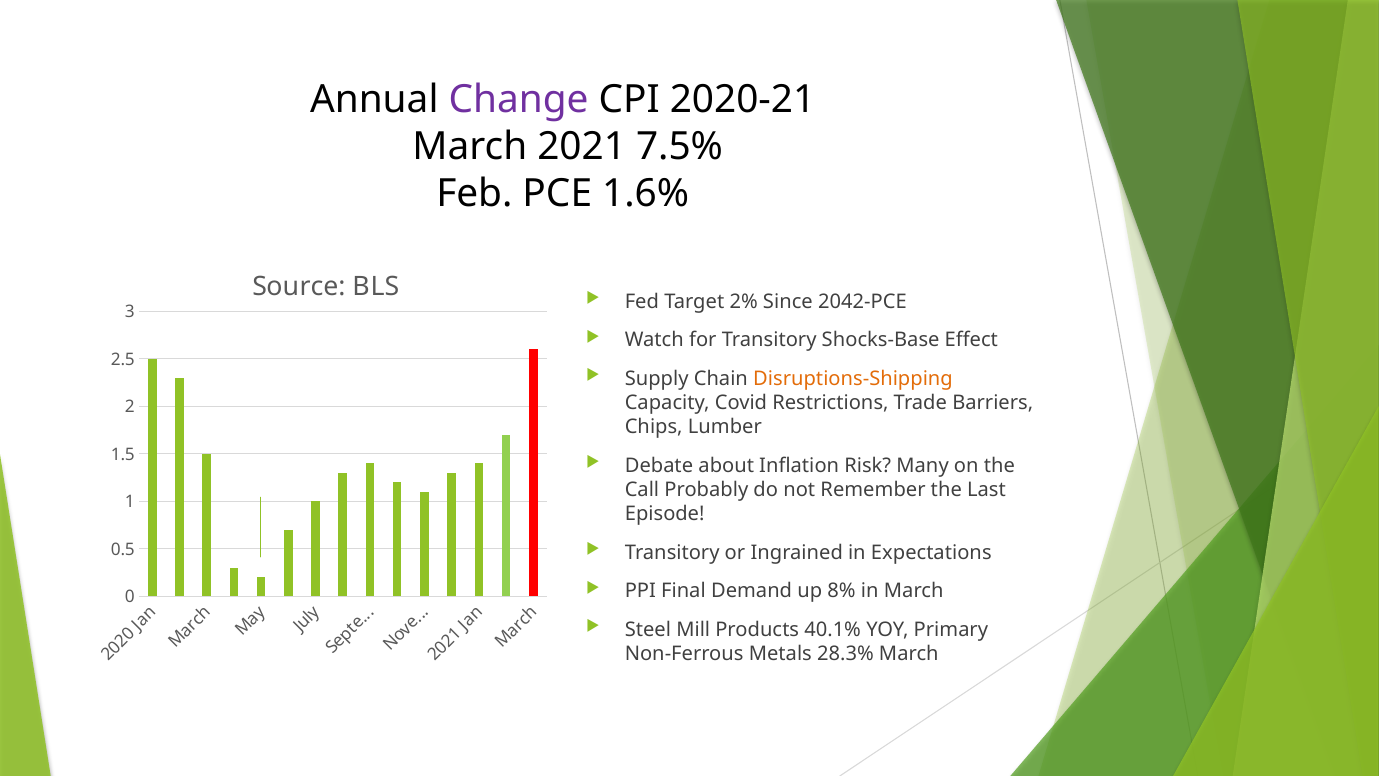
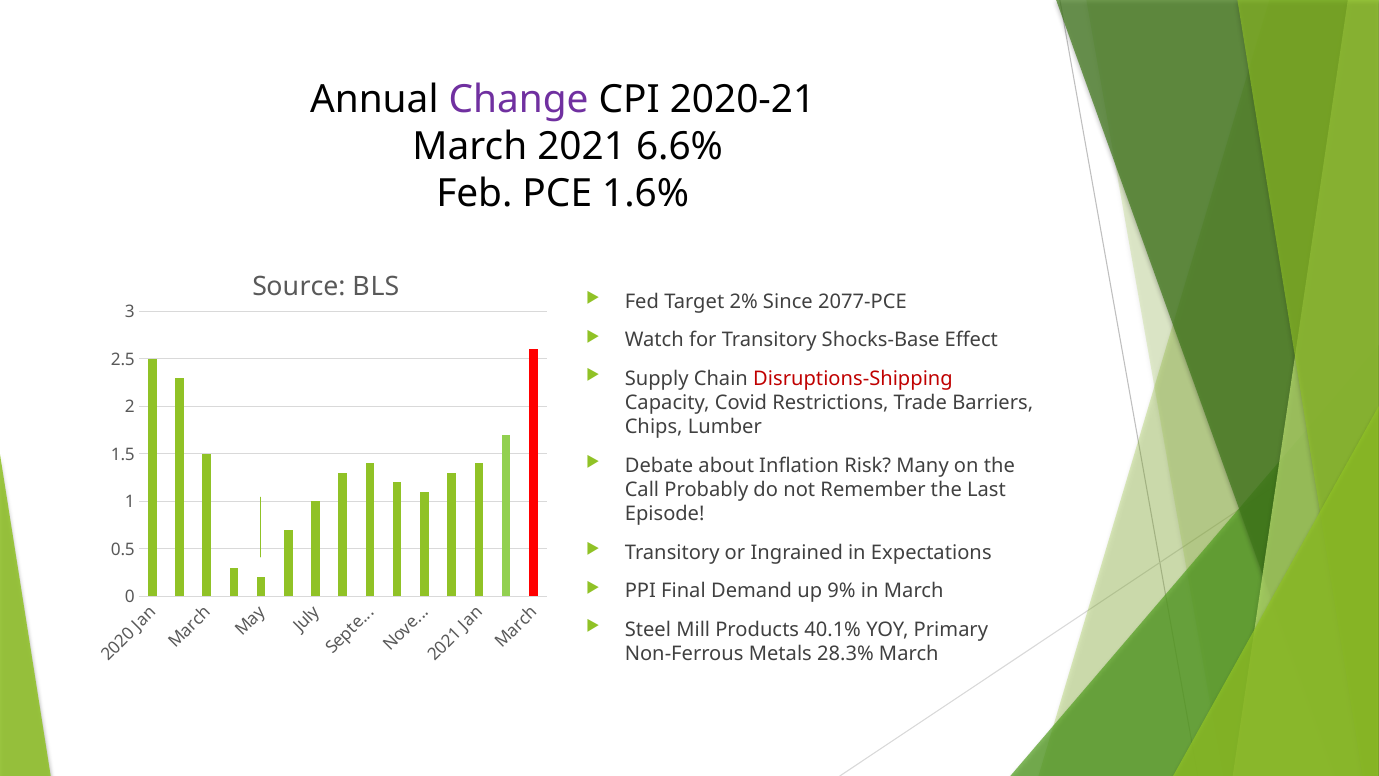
7.5%: 7.5% -> 6.6%
2042-PCE: 2042-PCE -> 2077-PCE
Disruptions-Shipping colour: orange -> red
8%: 8% -> 9%
